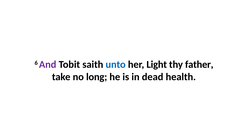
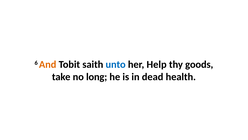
And colour: purple -> orange
Light: Light -> Help
father: father -> goods
